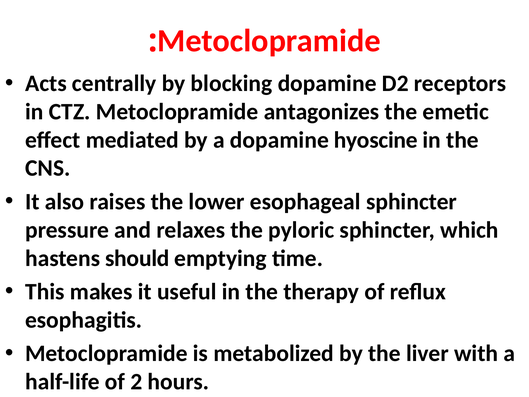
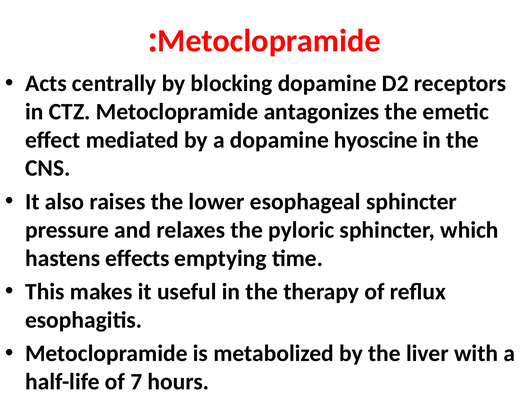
should: should -> effects
2: 2 -> 7
